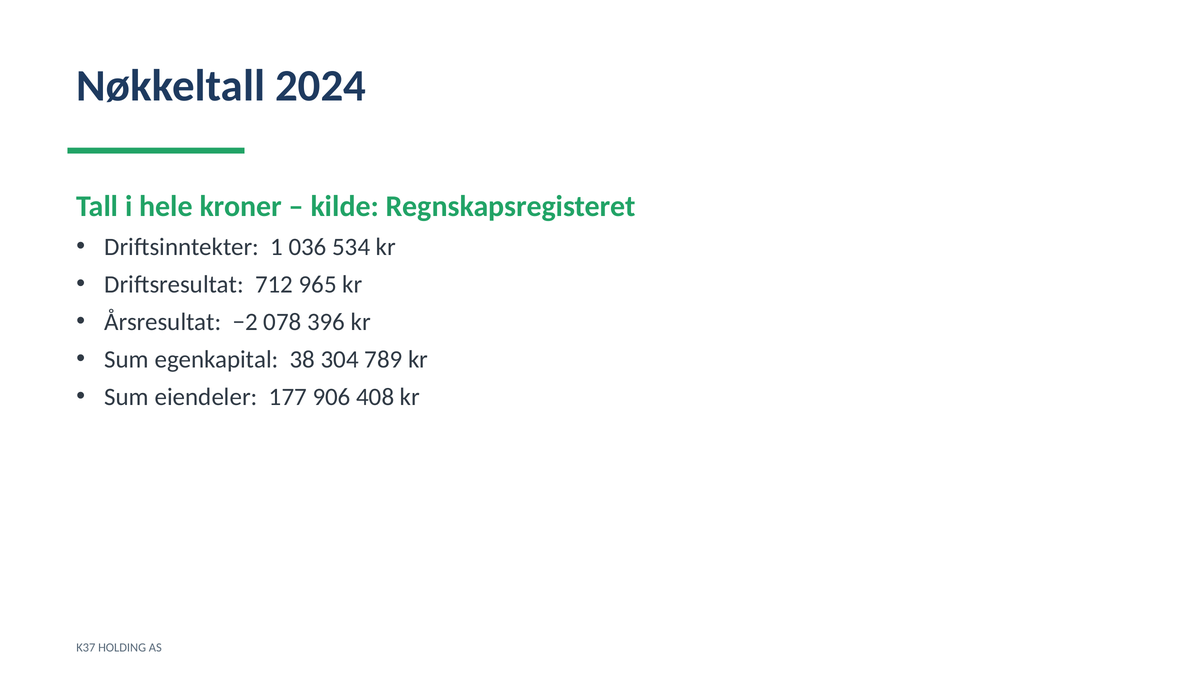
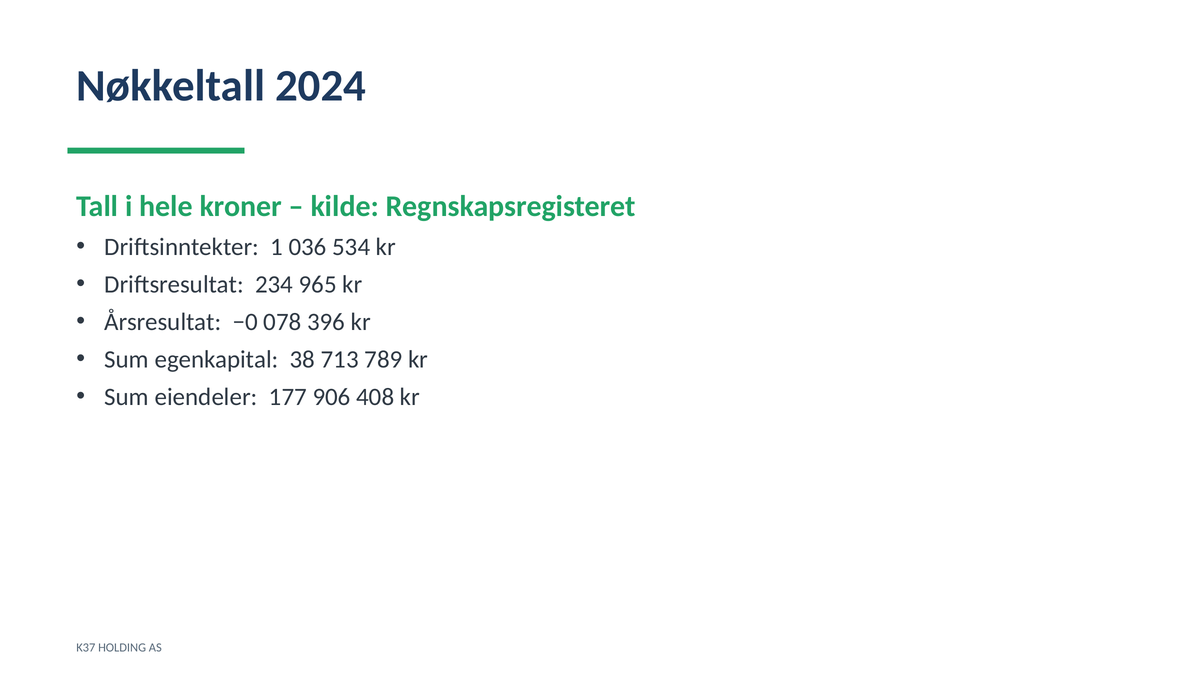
712: 712 -> 234
−2: −2 -> −0
304: 304 -> 713
